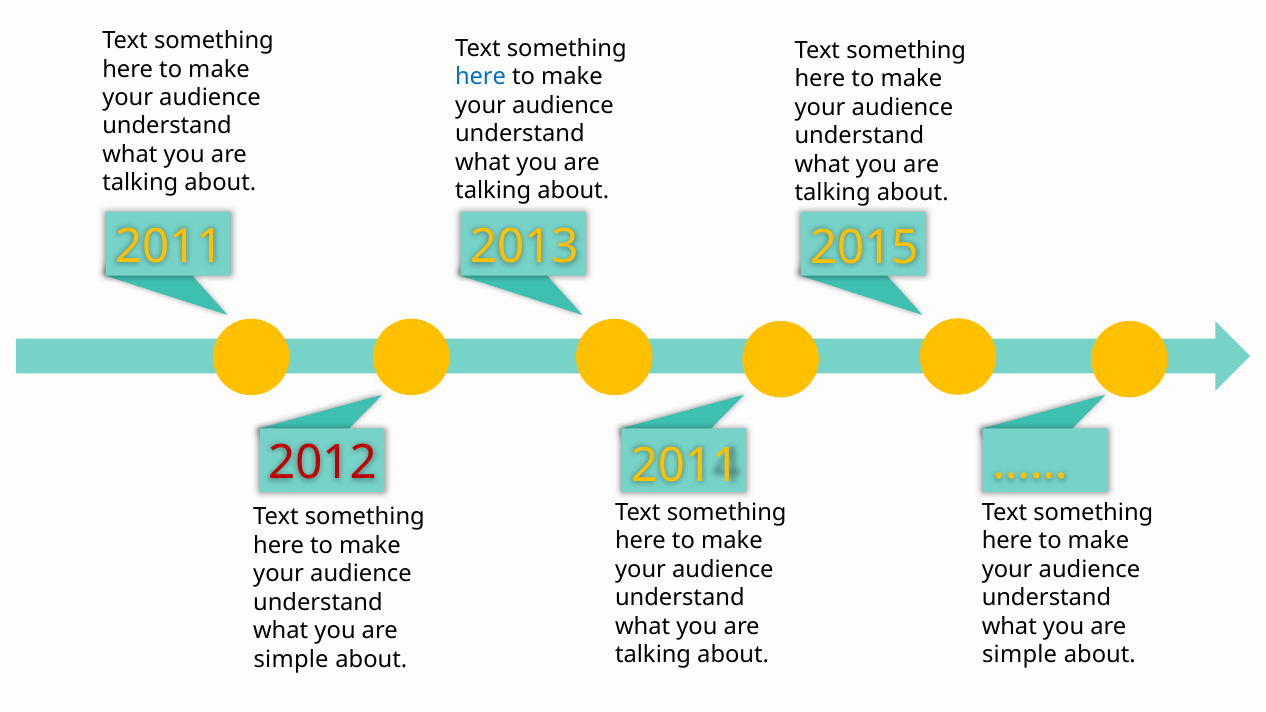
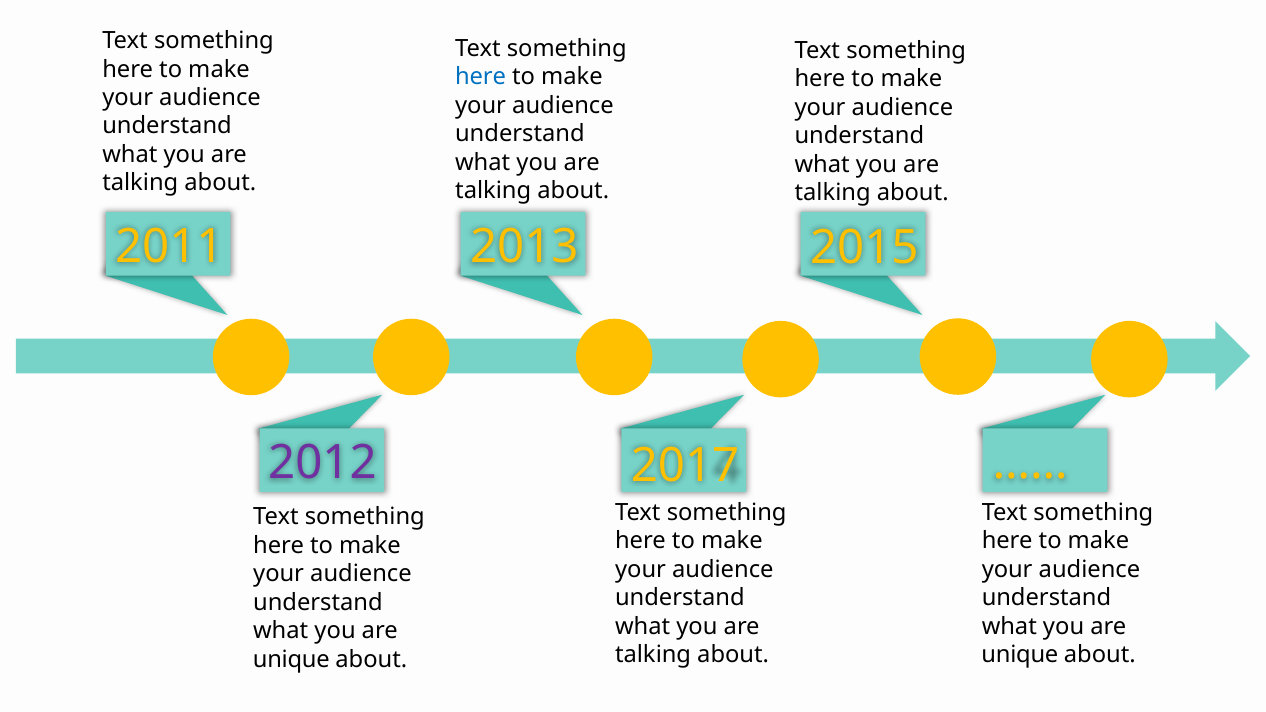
2012 colour: red -> purple
2011 at (685, 465): 2011 -> 2017
simple at (1020, 655): simple -> unique
simple at (291, 659): simple -> unique
